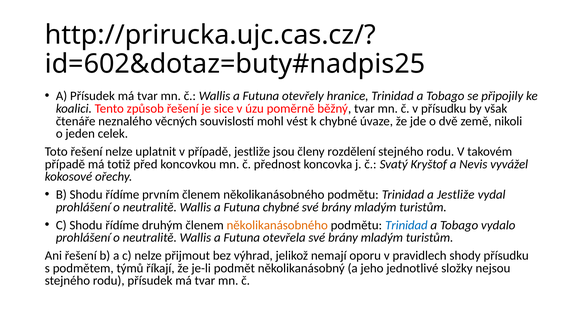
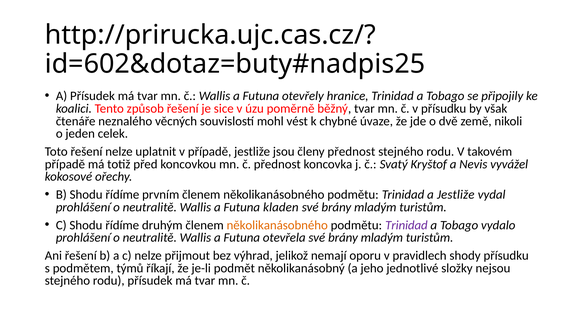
členy rozdělení: rozdělení -> přednost
Futuna chybné: chybné -> kladen
Trinidad at (406, 225) colour: blue -> purple
